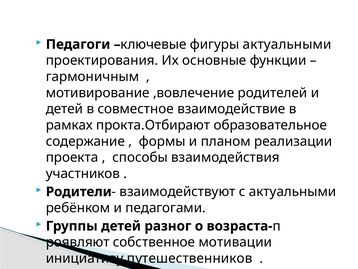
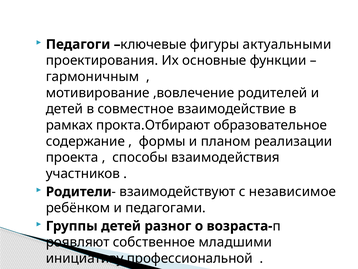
с актуальными: актуальными -> независимое
мотивации: мотивации -> младшими
путешественников: путешественников -> профессиональной
